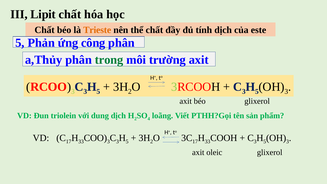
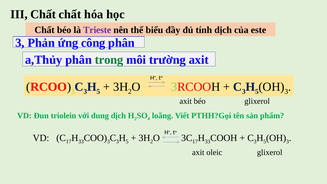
III Lipit: Lipit -> Chất
Trieste colour: orange -> purple
thể chất: chất -> biểu
5 at (20, 43): 5 -> 3
